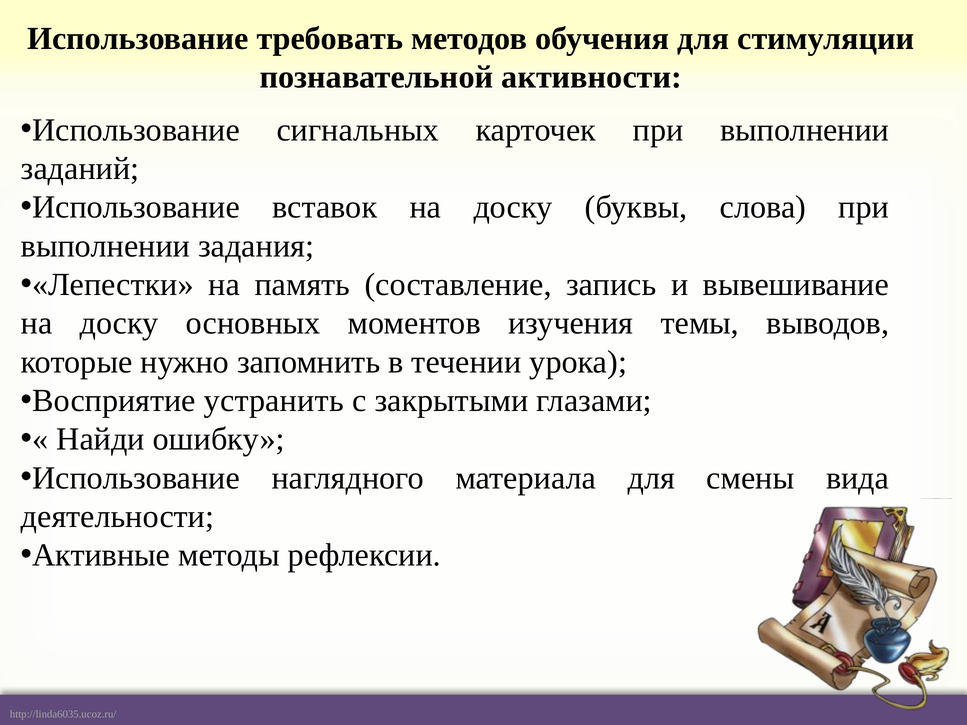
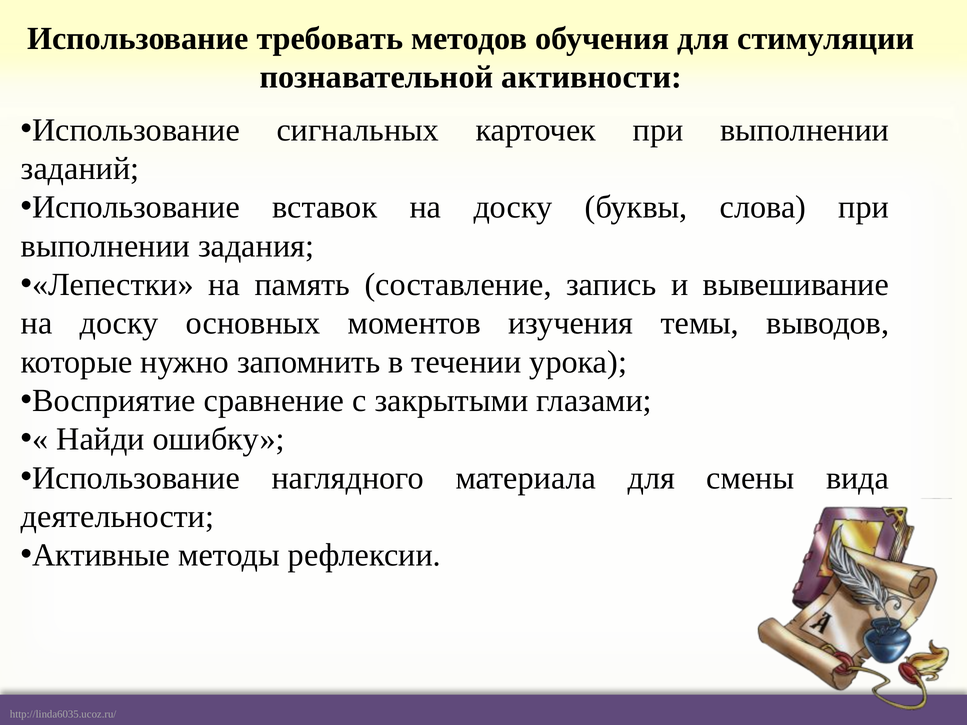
устранить: устранить -> сравнение
